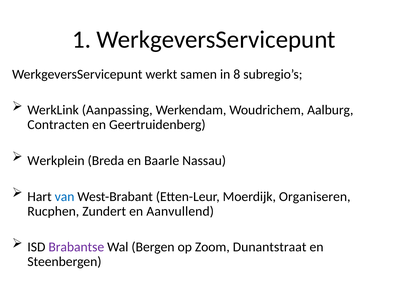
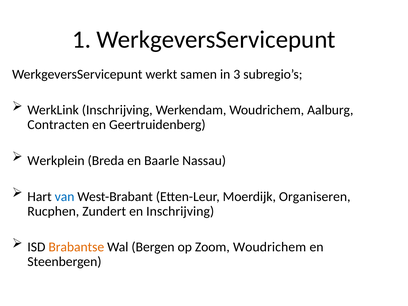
8: 8 -> 3
WerkLink Aanpassing: Aanpassing -> Inschrijving
en Aanvullend: Aanvullend -> Inschrijving
Brabantse colour: purple -> orange
Zoom Dunantstraat: Dunantstraat -> Woudrichem
